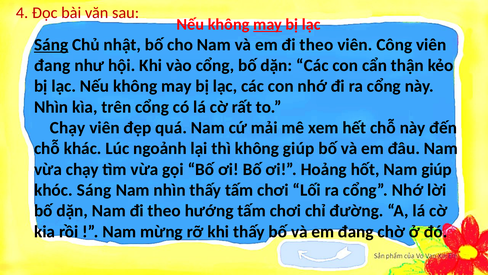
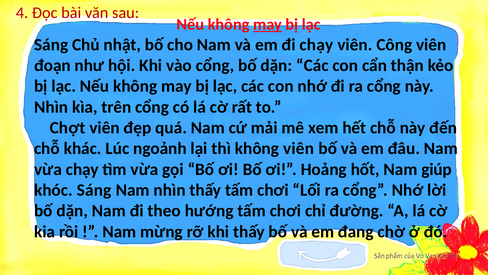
Sáng at (51, 45) underline: present -> none
em đi theo: theo -> chạy
đang at (52, 65): đang -> đoạn
Chạy at (67, 128): Chạy -> Chợt
không giúp: giúp -> viên
